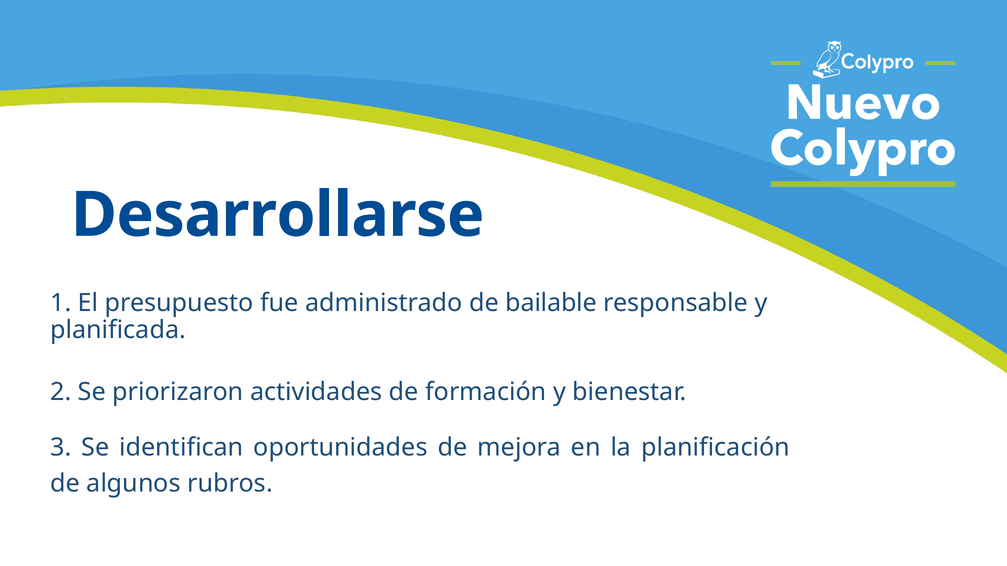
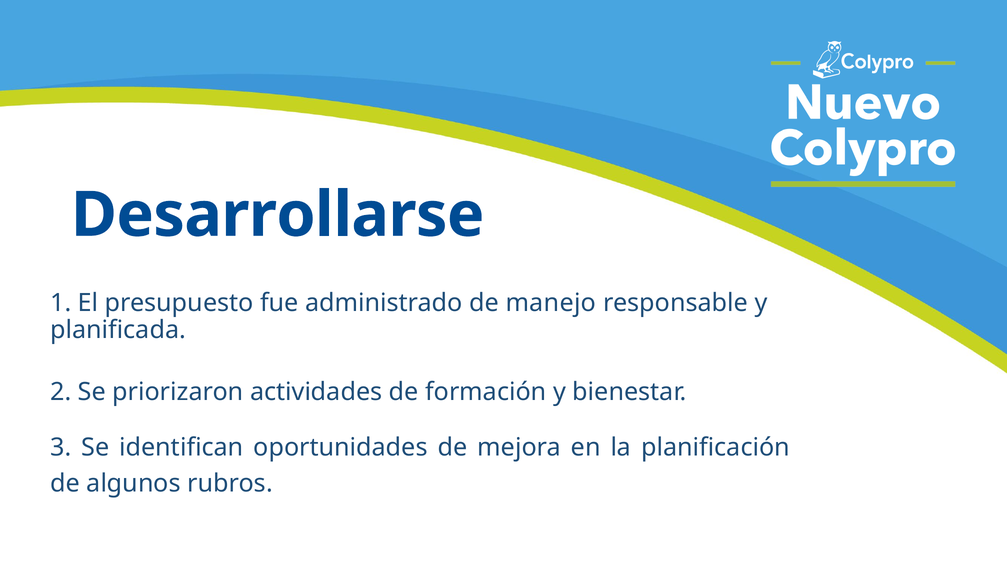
bailable: bailable -> manejo
